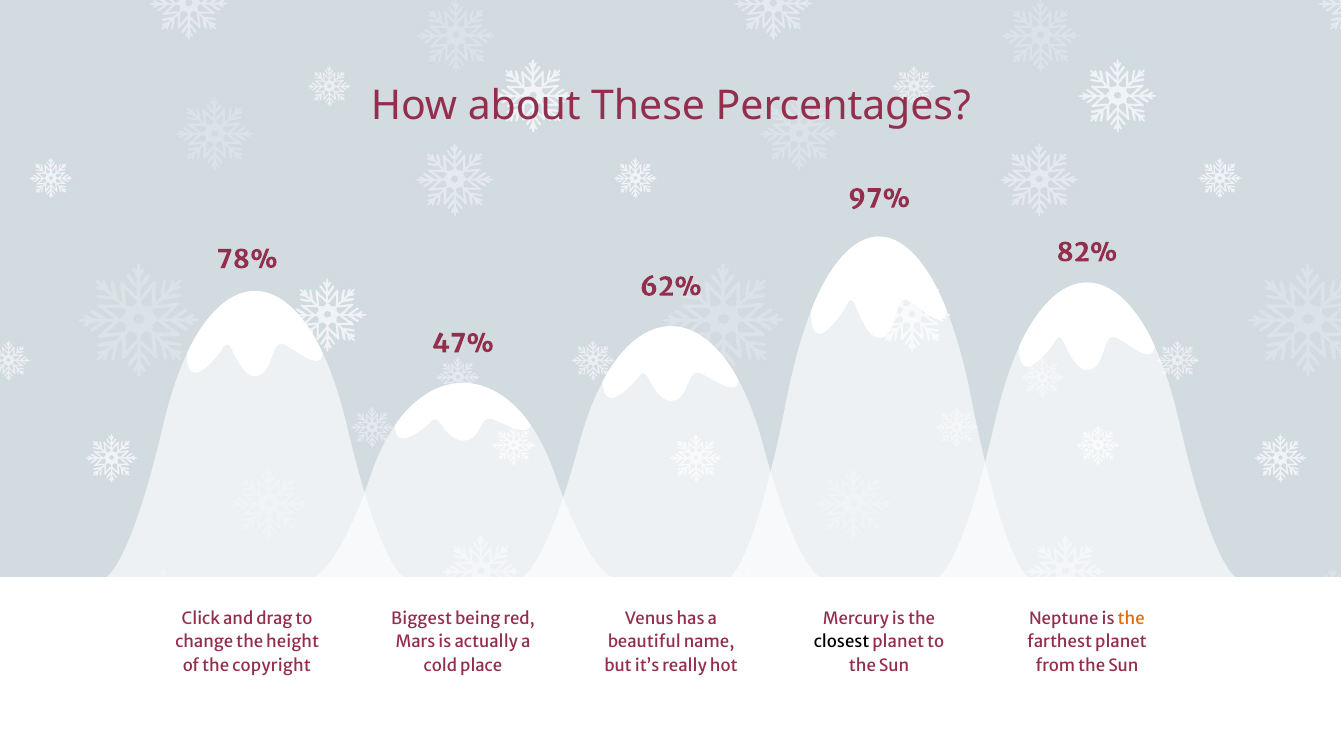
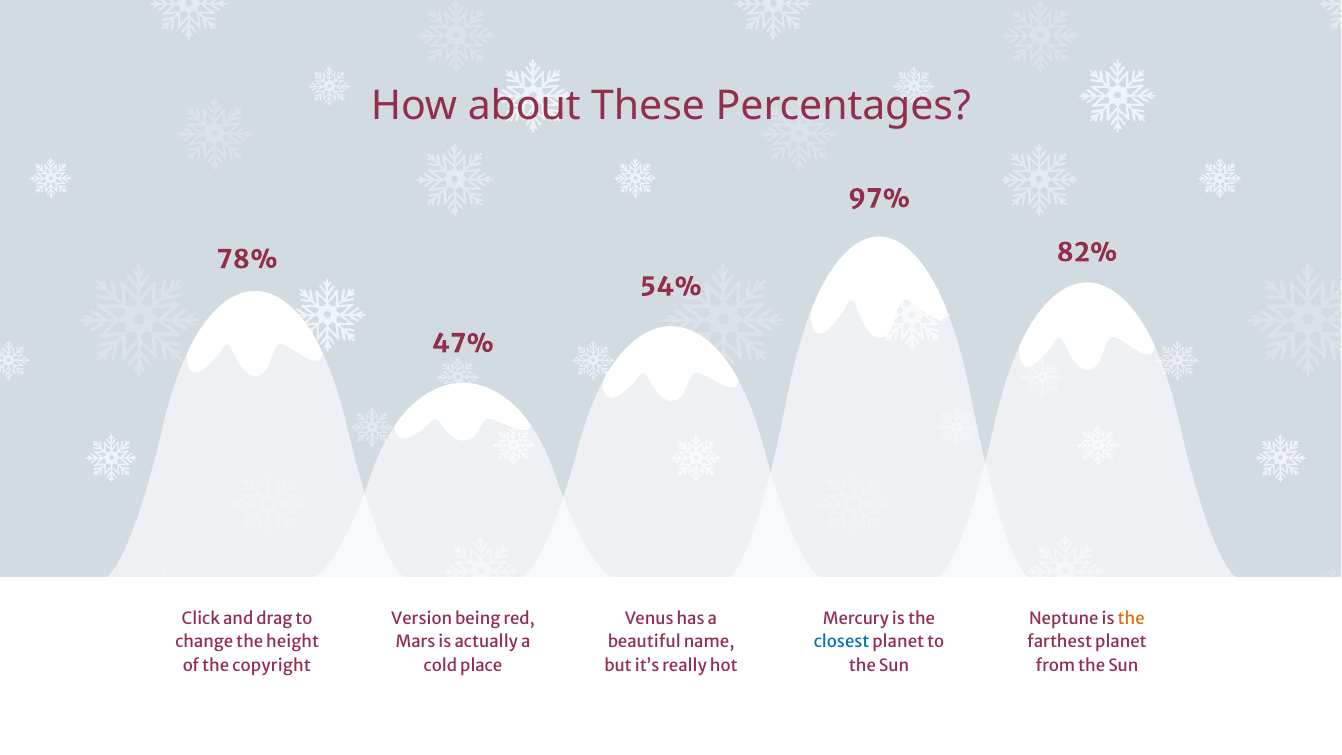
62%: 62% -> 54%
Biggest: Biggest -> Version
closest colour: black -> blue
